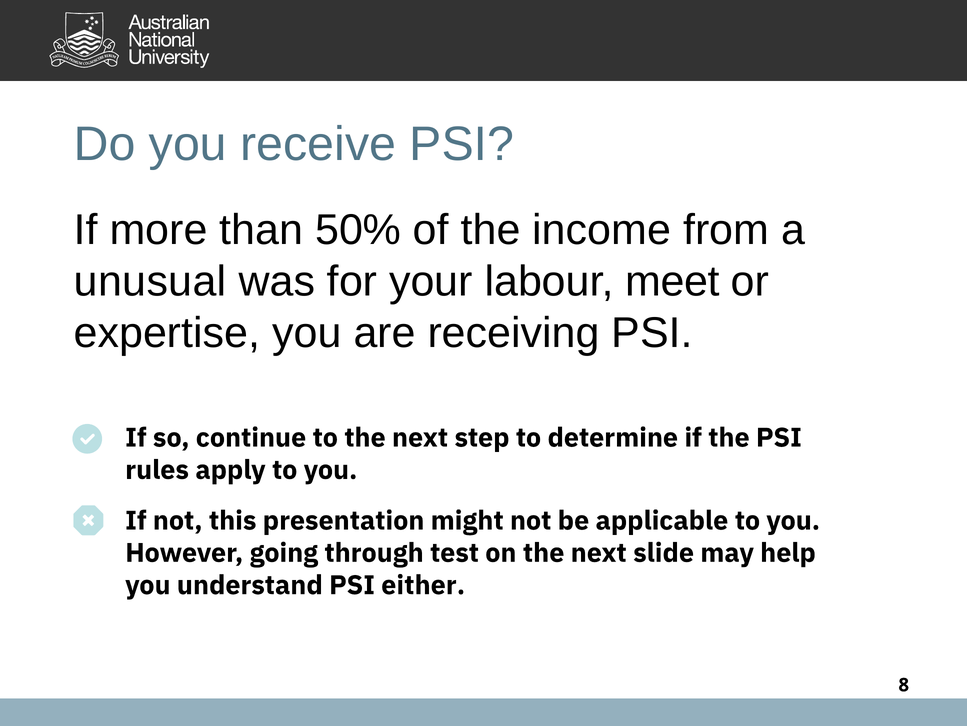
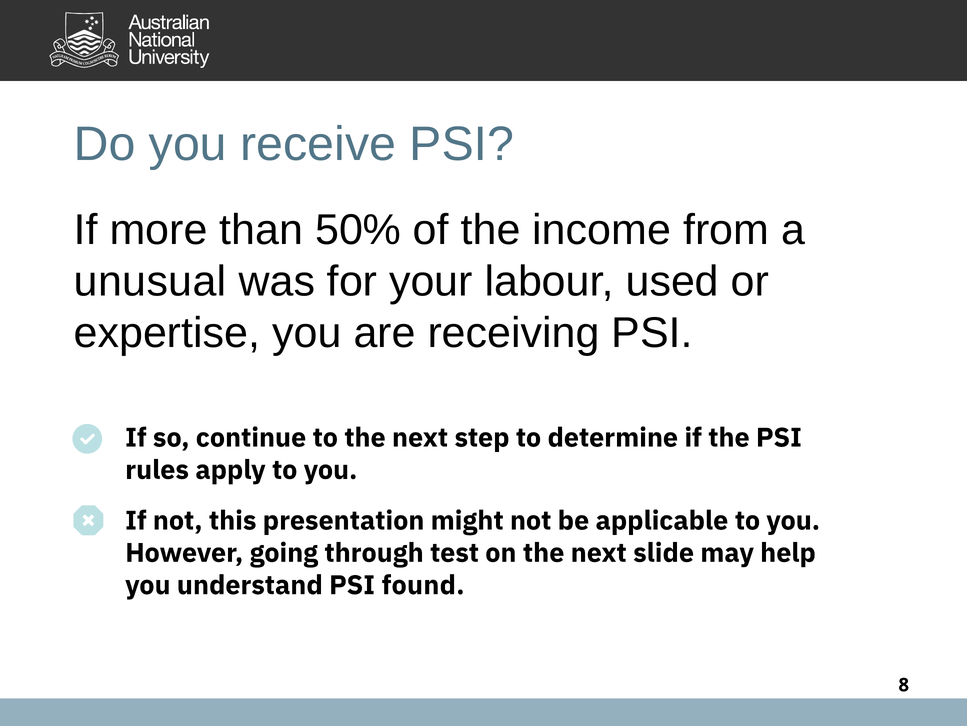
meet: meet -> used
either: either -> found
